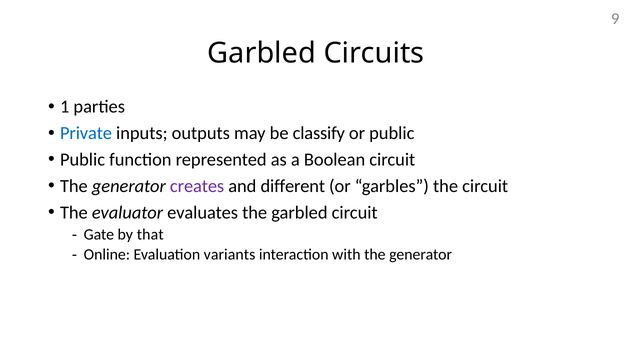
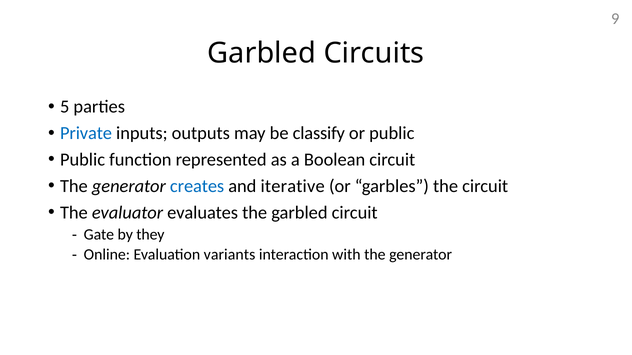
1: 1 -> 5
creates colour: purple -> blue
different: different -> iterative
that: that -> they
